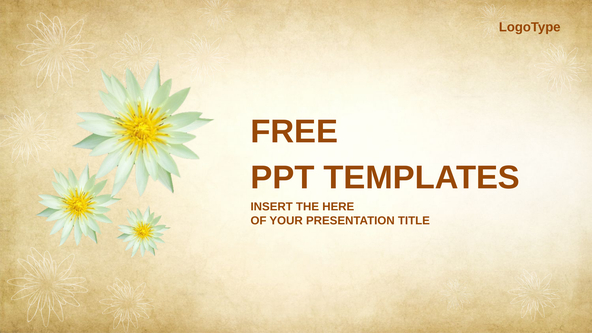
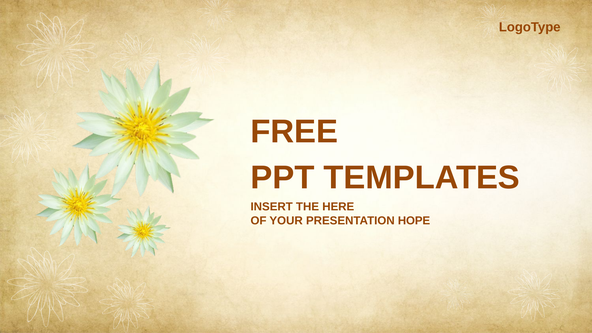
TITLE: TITLE -> HOPE
